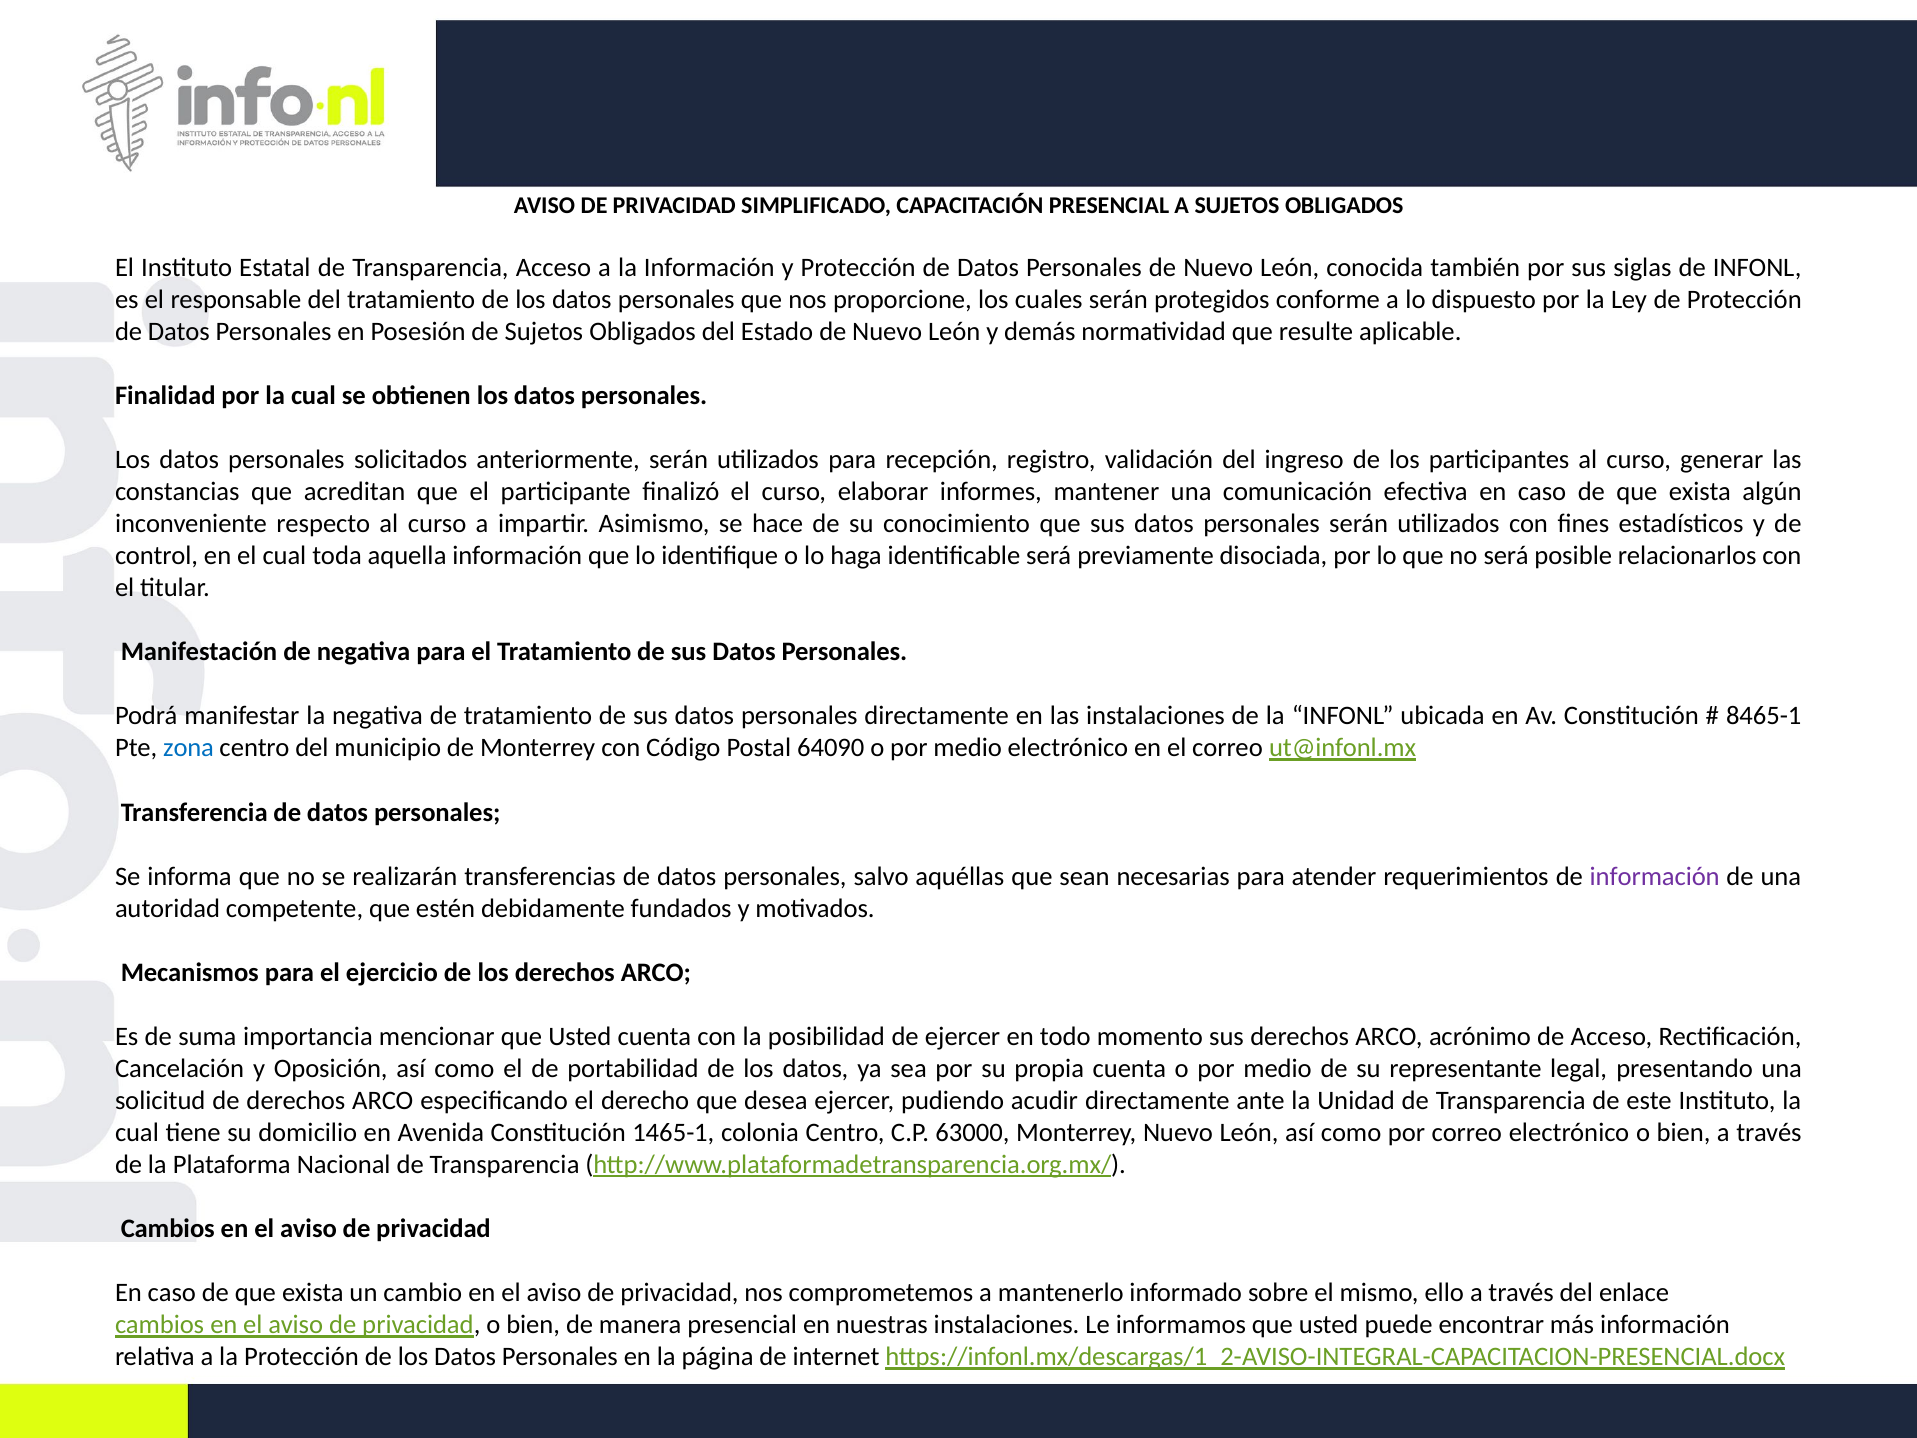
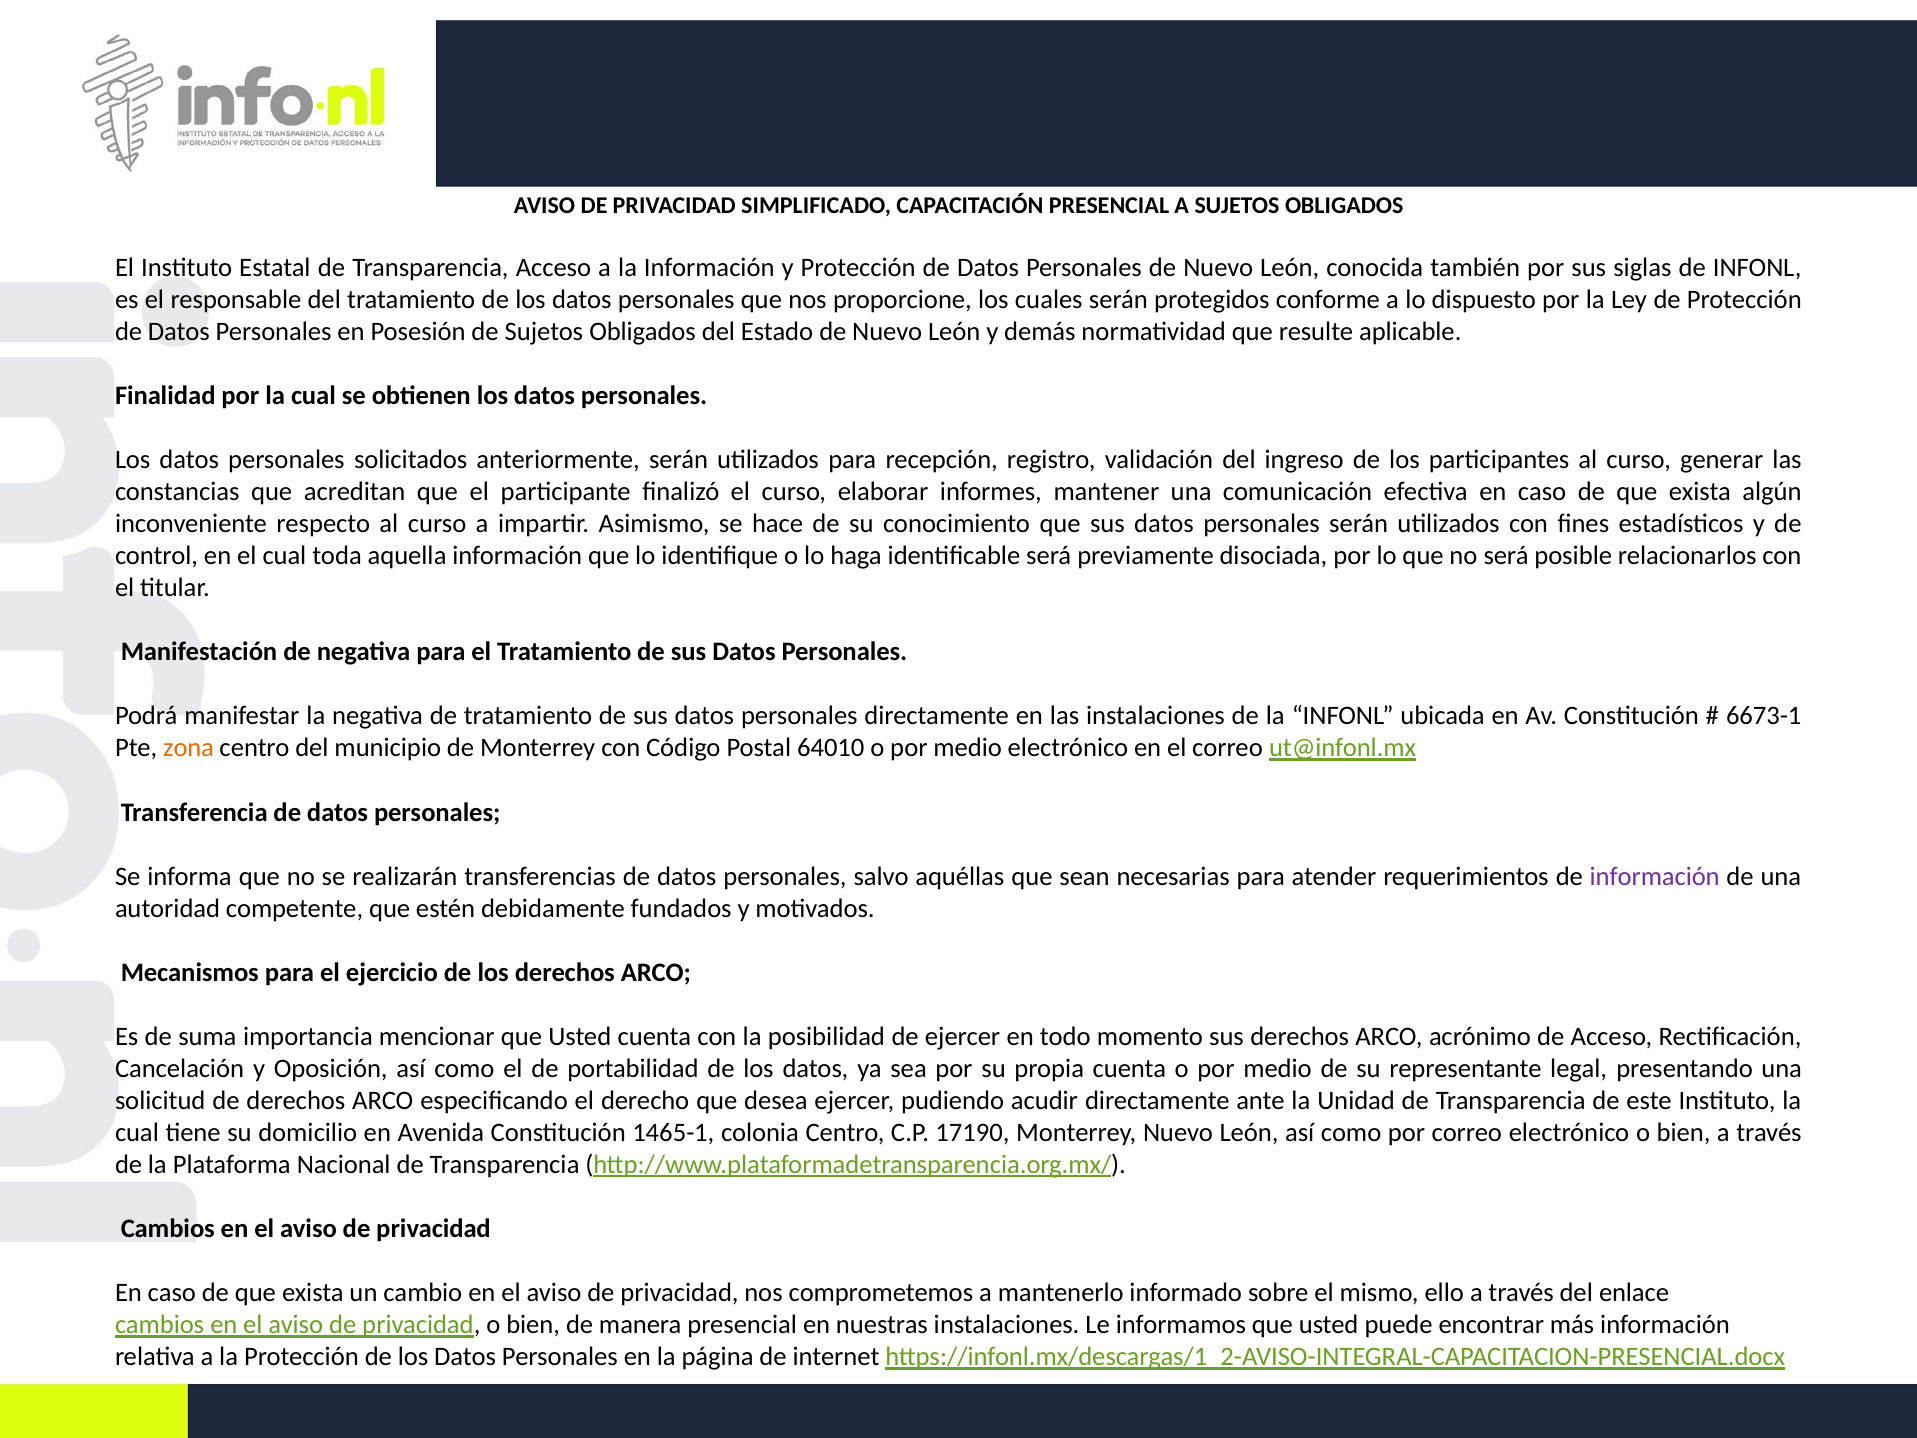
8465-1: 8465-1 -> 6673-1
zona colour: blue -> orange
64090: 64090 -> 64010
63000: 63000 -> 17190
